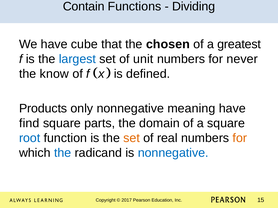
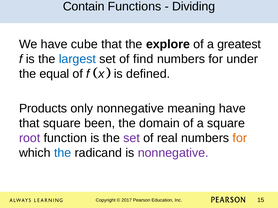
chosen: chosen -> explore
unit: unit -> find
never: never -> under
know: know -> equal
find at (29, 124): find -> that
parts: parts -> been
root colour: blue -> purple
set at (132, 138) colour: orange -> purple
nonnegative at (173, 153) colour: blue -> purple
